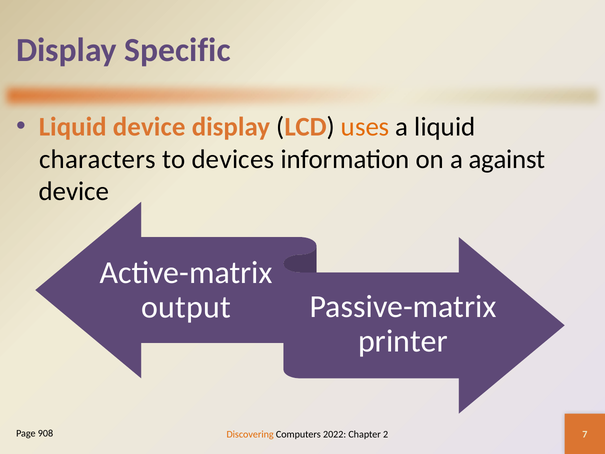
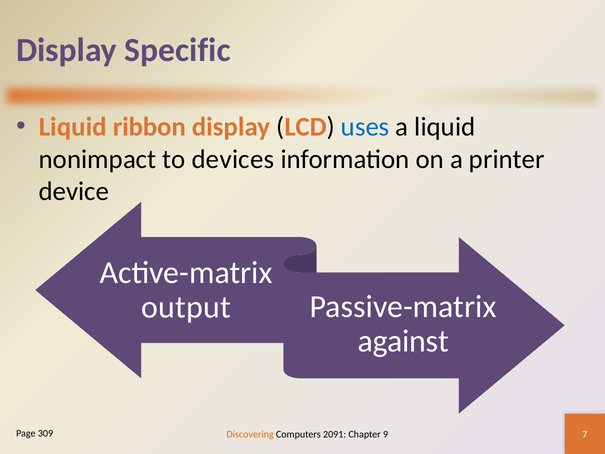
Liquid device: device -> ribbon
uses colour: orange -> blue
characters: characters -> nonimpact
against: against -> printer
printer: printer -> against
908: 908 -> 309
2022: 2022 -> 2091
2: 2 -> 9
